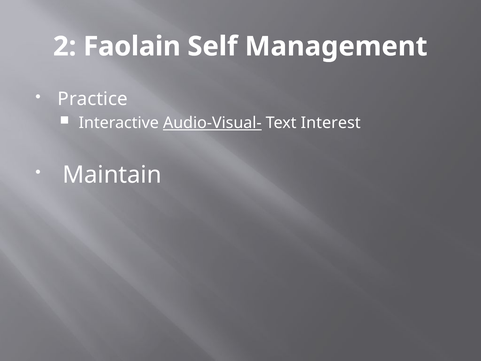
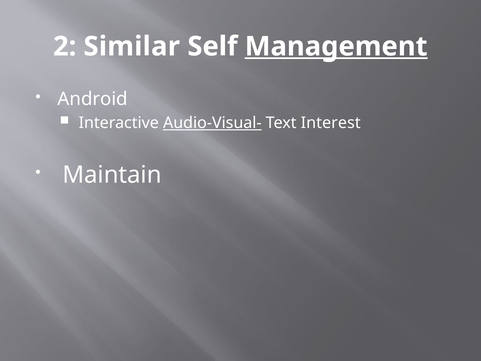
Faolain: Faolain -> Similar
Management underline: none -> present
Practice: Practice -> Android
